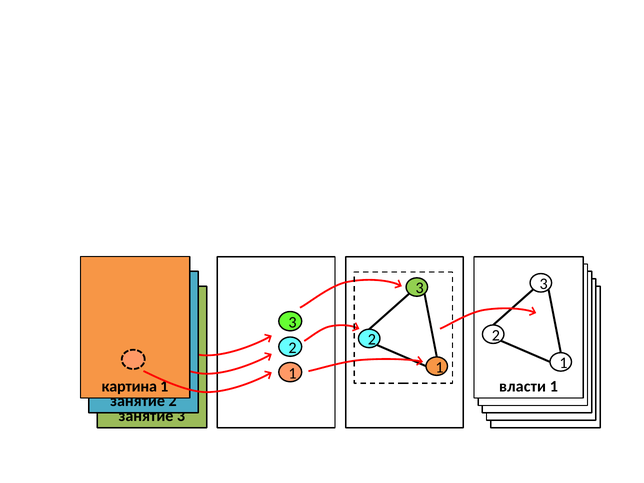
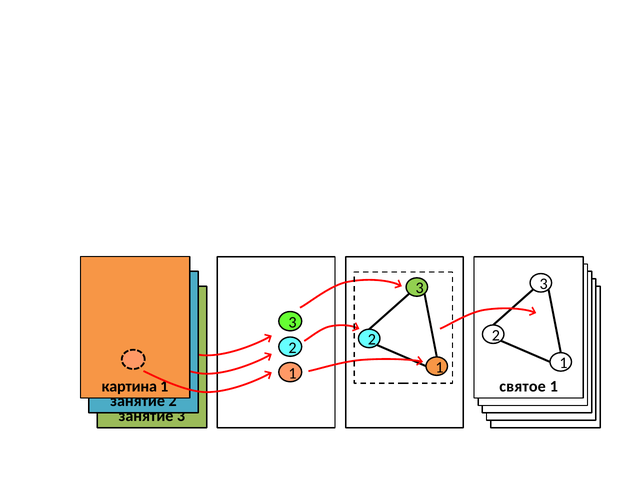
власти: власти -> святое
